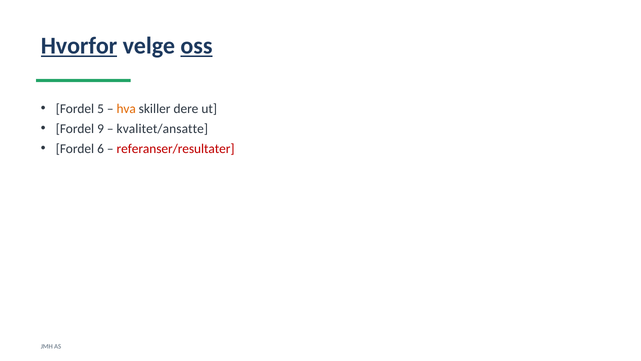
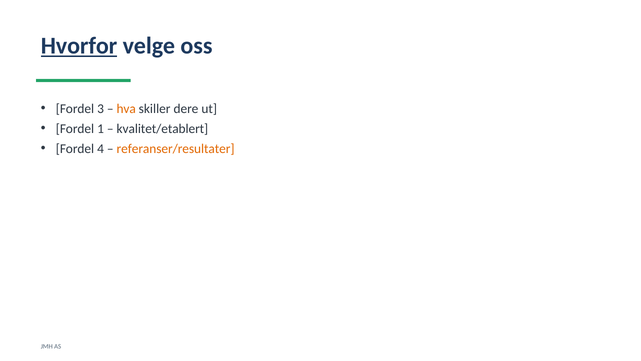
oss underline: present -> none
5: 5 -> 3
9: 9 -> 1
kvalitet/ansatte: kvalitet/ansatte -> kvalitet/etablert
6: 6 -> 4
referanser/resultater colour: red -> orange
